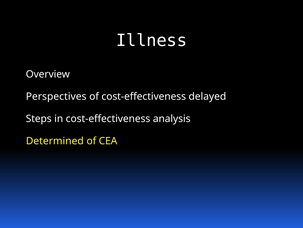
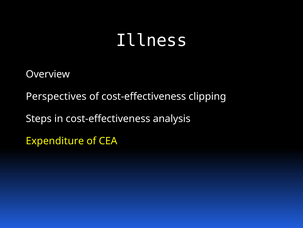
delayed: delayed -> clipping
Determined: Determined -> Expenditure
